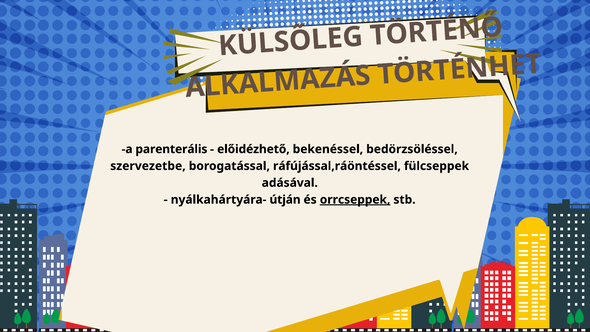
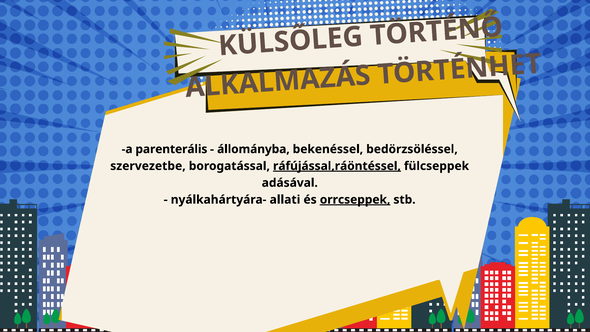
előidézhető: előidézhető -> állományba
ráfújással,ráöntéssel underline: none -> present
útján: útján -> allati
